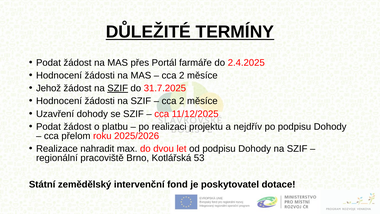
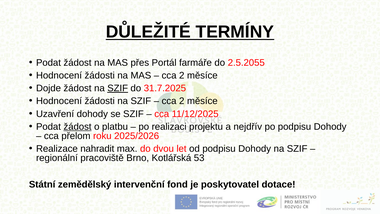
2.4.2025: 2.4.2025 -> 2.5.2055
Jehož: Jehož -> Dojde
žádost at (78, 127) underline: none -> present
